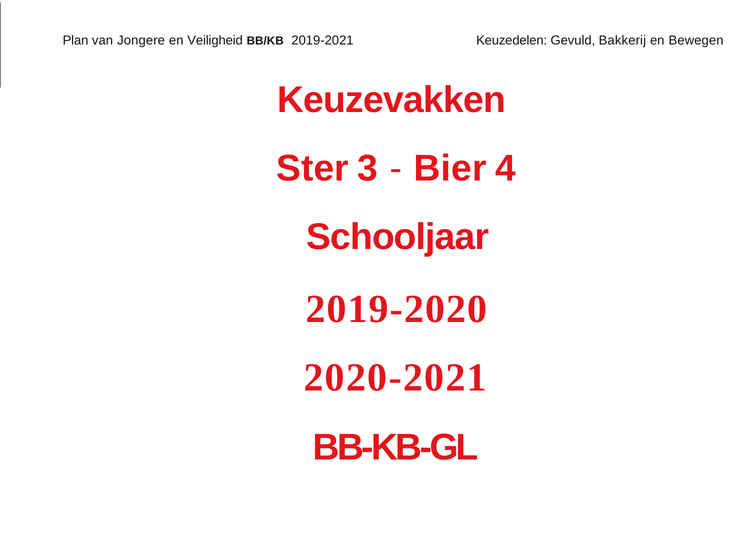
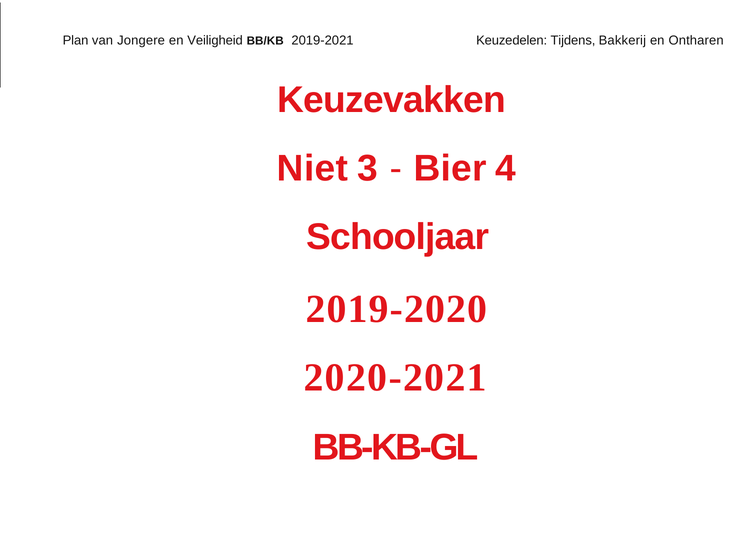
Gevuld: Gevuld -> Tijdens
Bewegen: Bewegen -> Ontharen
Ster: Ster -> Niet
